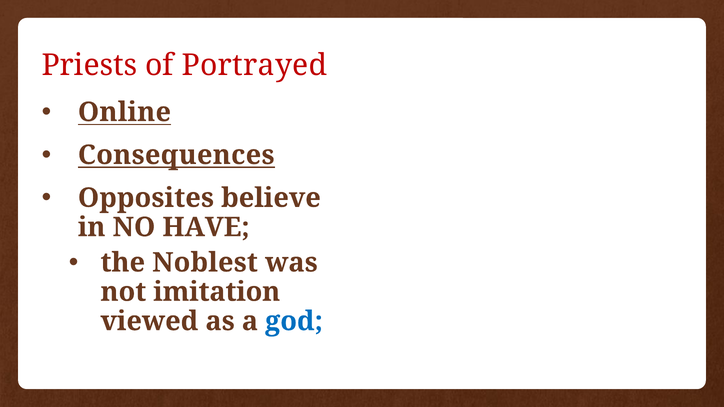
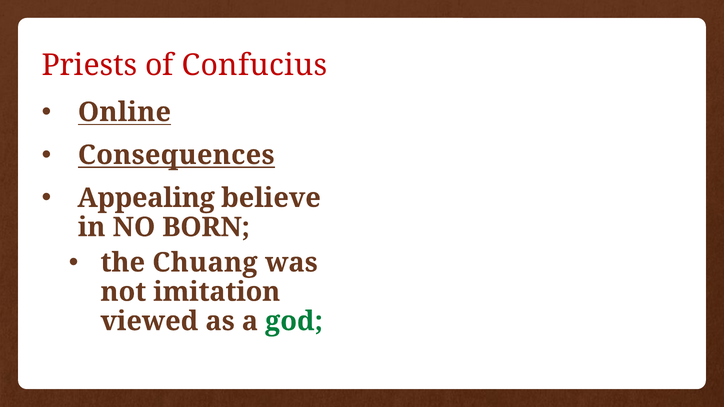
Portrayed: Portrayed -> Confucius
Opposites: Opposites -> Appealing
HAVE: HAVE -> BORN
Noblest: Noblest -> Chuang
god colour: blue -> green
